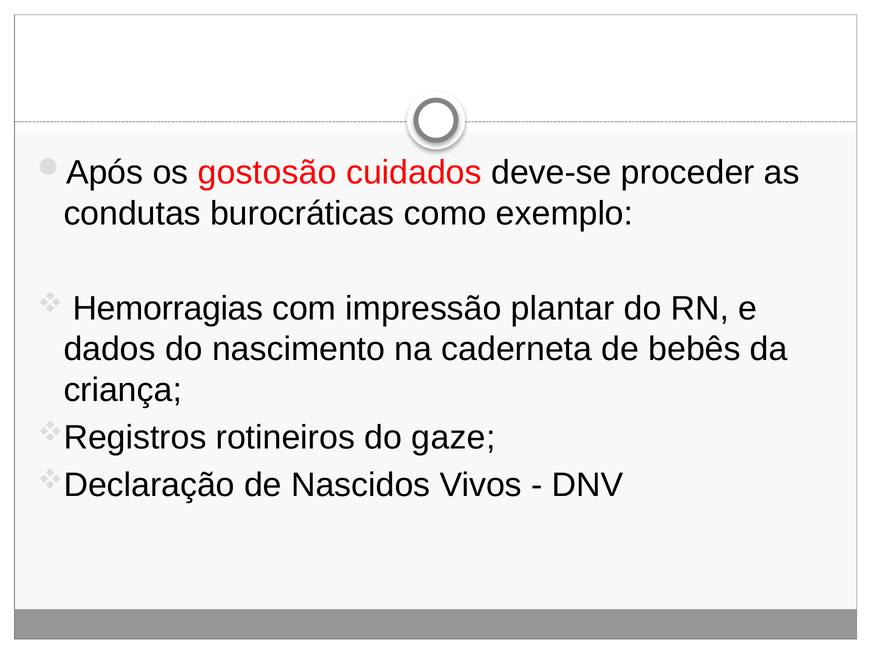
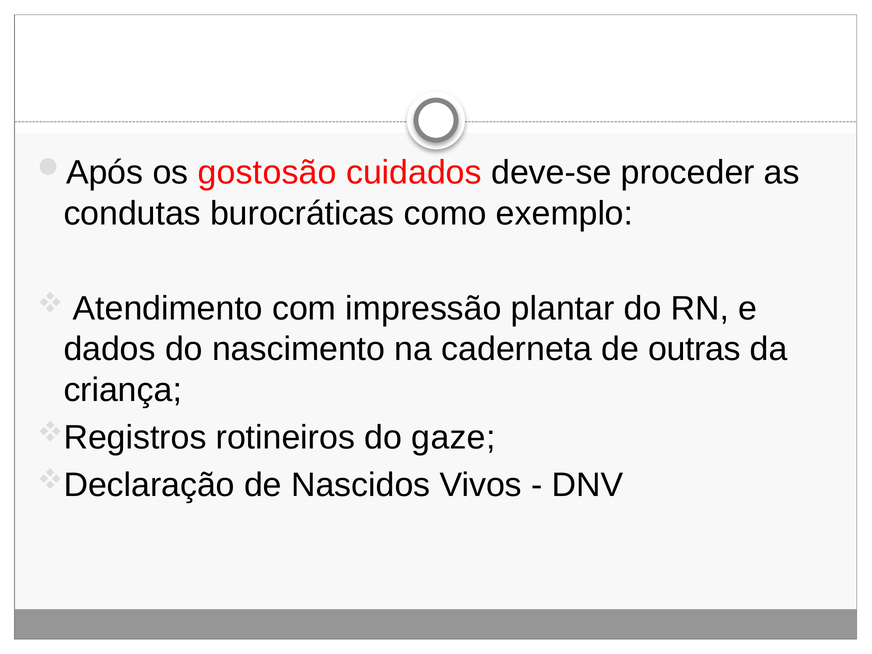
Hemorragias: Hemorragias -> Atendimento
bebês: bebês -> outras
